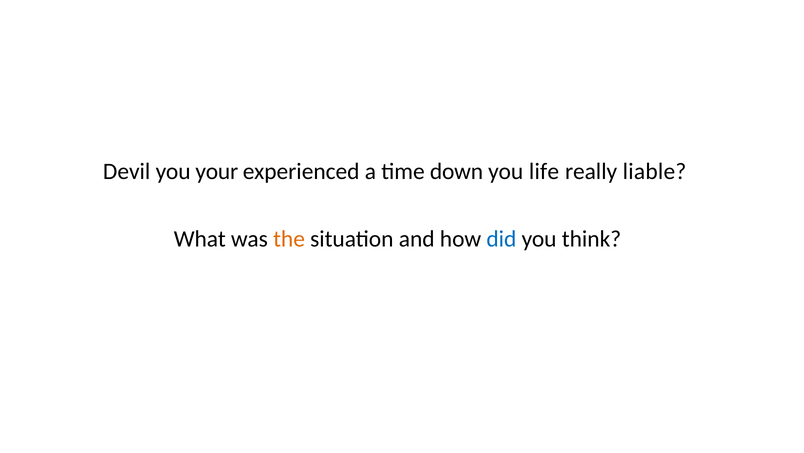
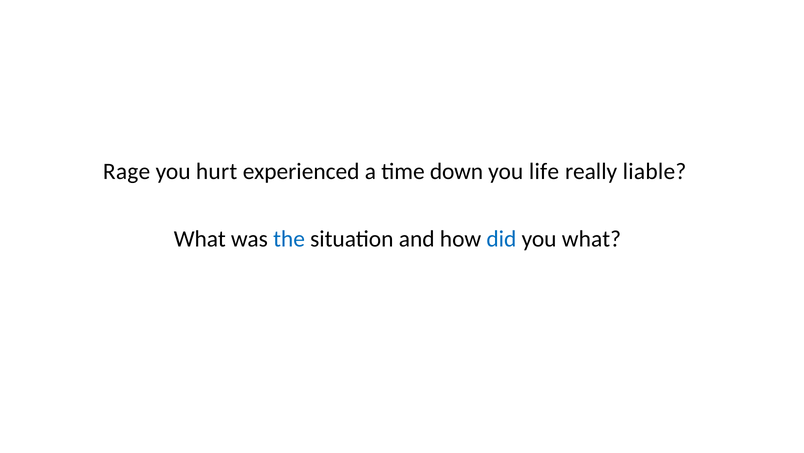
Devil: Devil -> Rage
your: your -> hurt
the colour: orange -> blue
you think: think -> what
